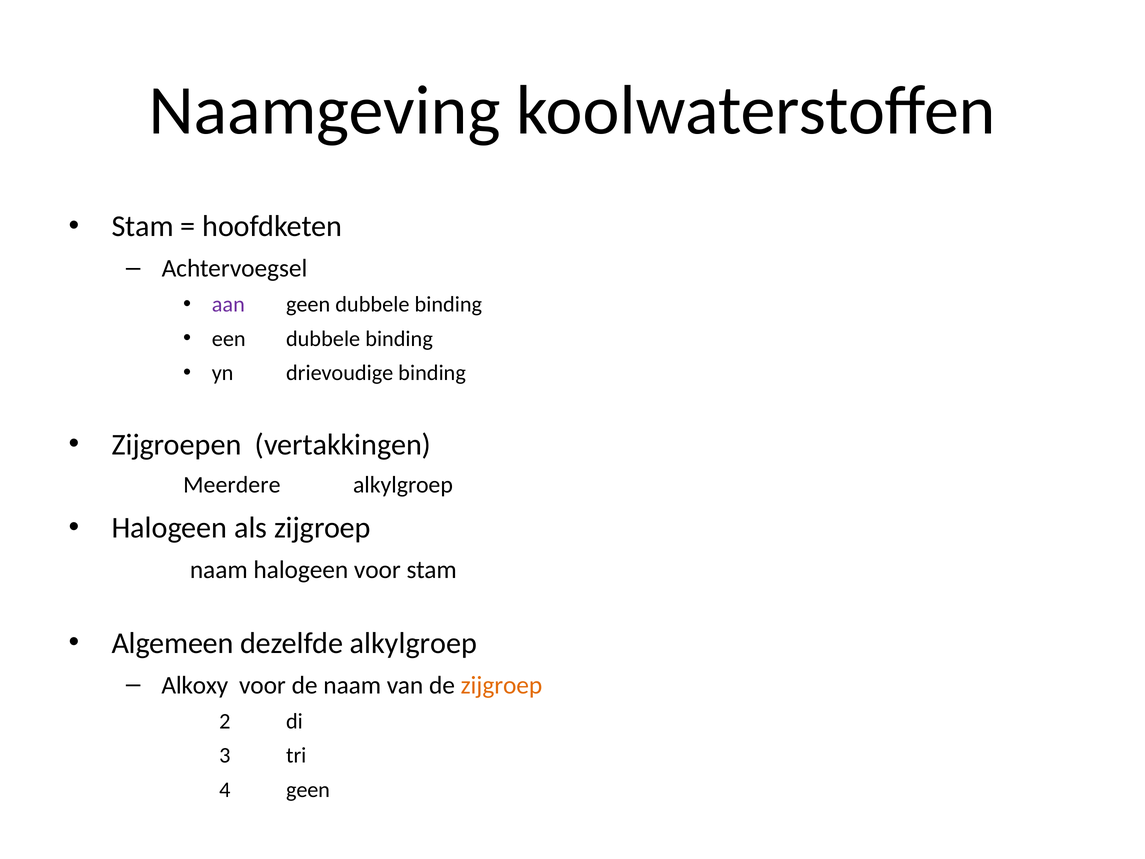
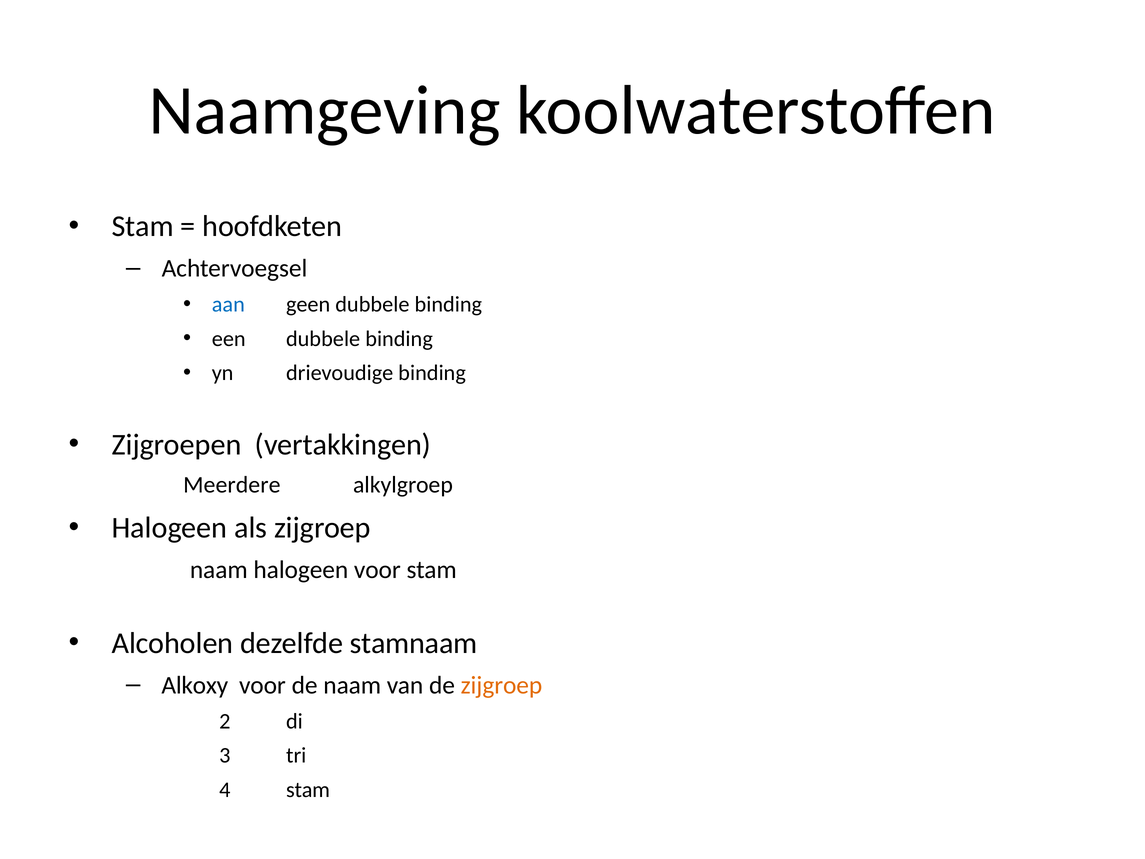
aan colour: purple -> blue
Algemeen: Algemeen -> Alcoholen
dezelfde alkylgroep: alkylgroep -> stamnaam
4 geen: geen -> stam
